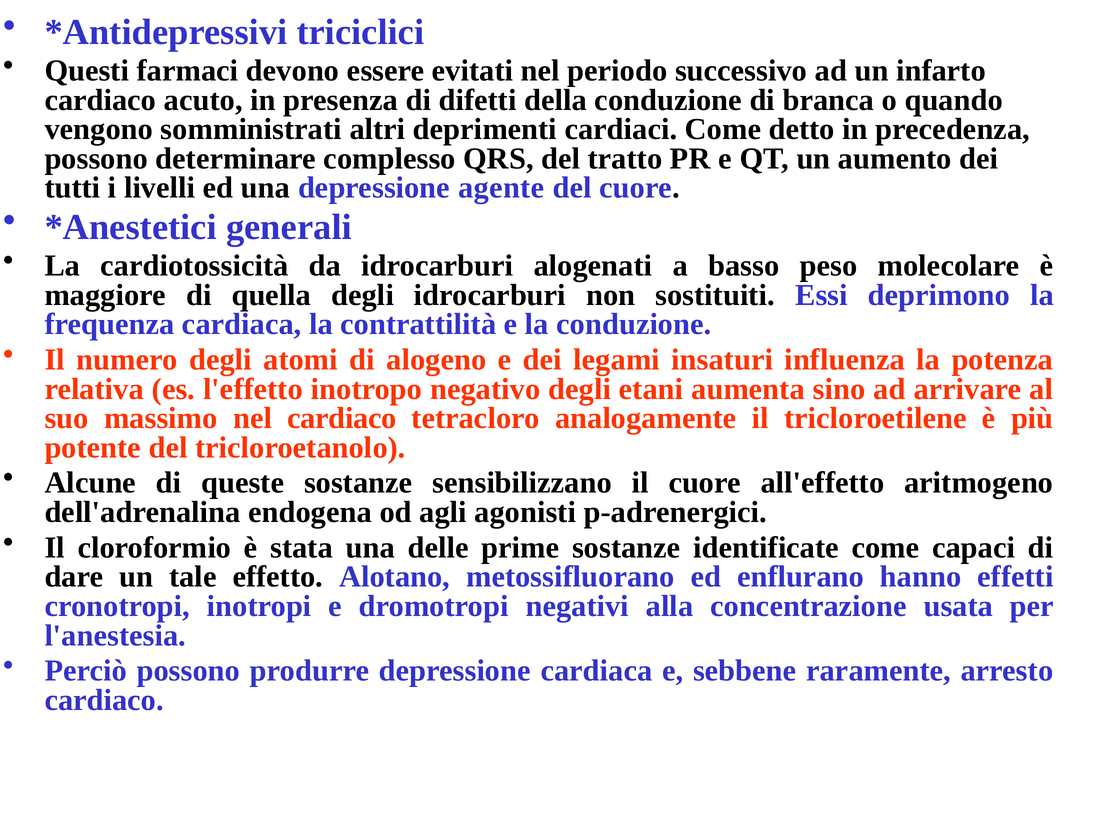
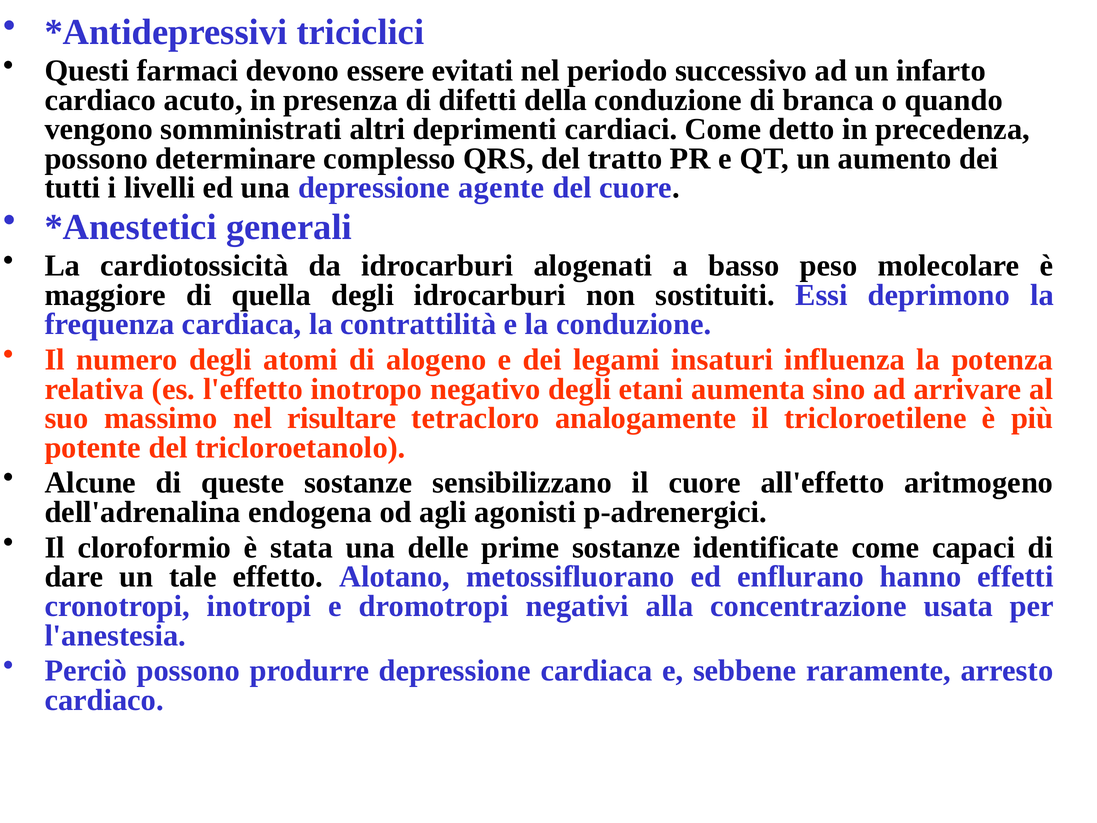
nel cardiaco: cardiaco -> risultare
